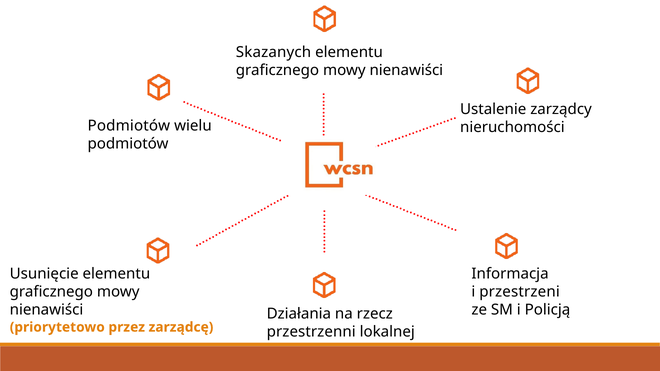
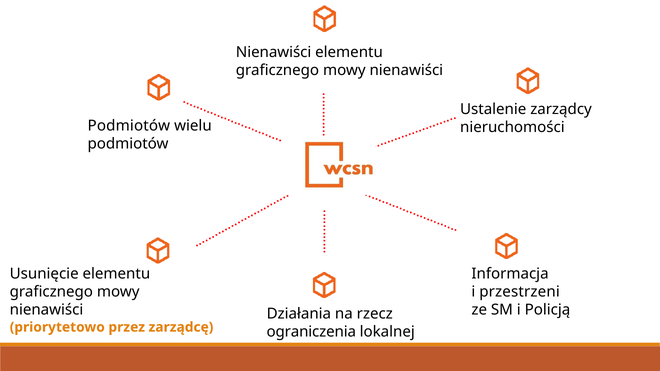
Skazanych at (273, 52): Skazanych -> Nienawiści
przestrzenni: przestrzenni -> ograniczenia
